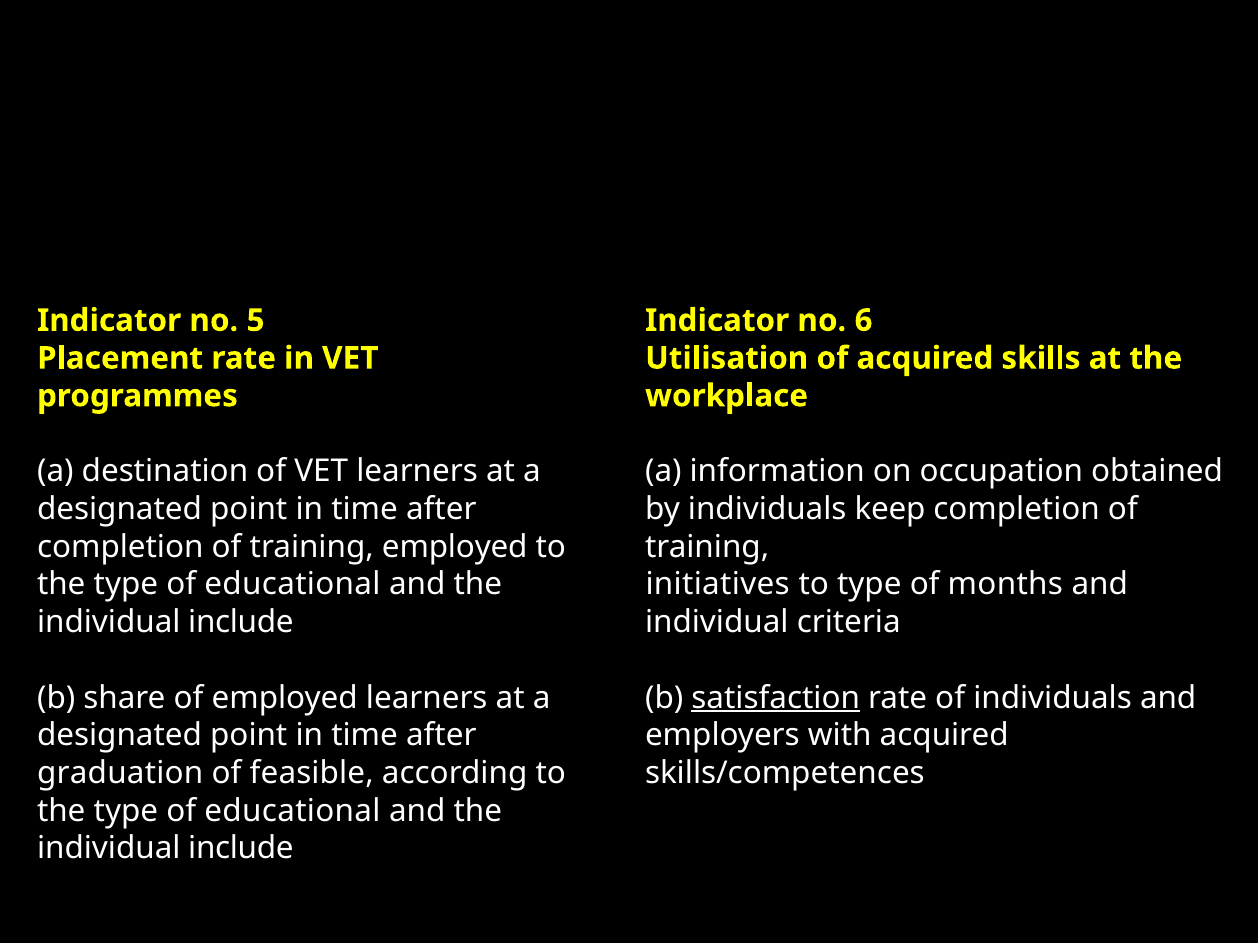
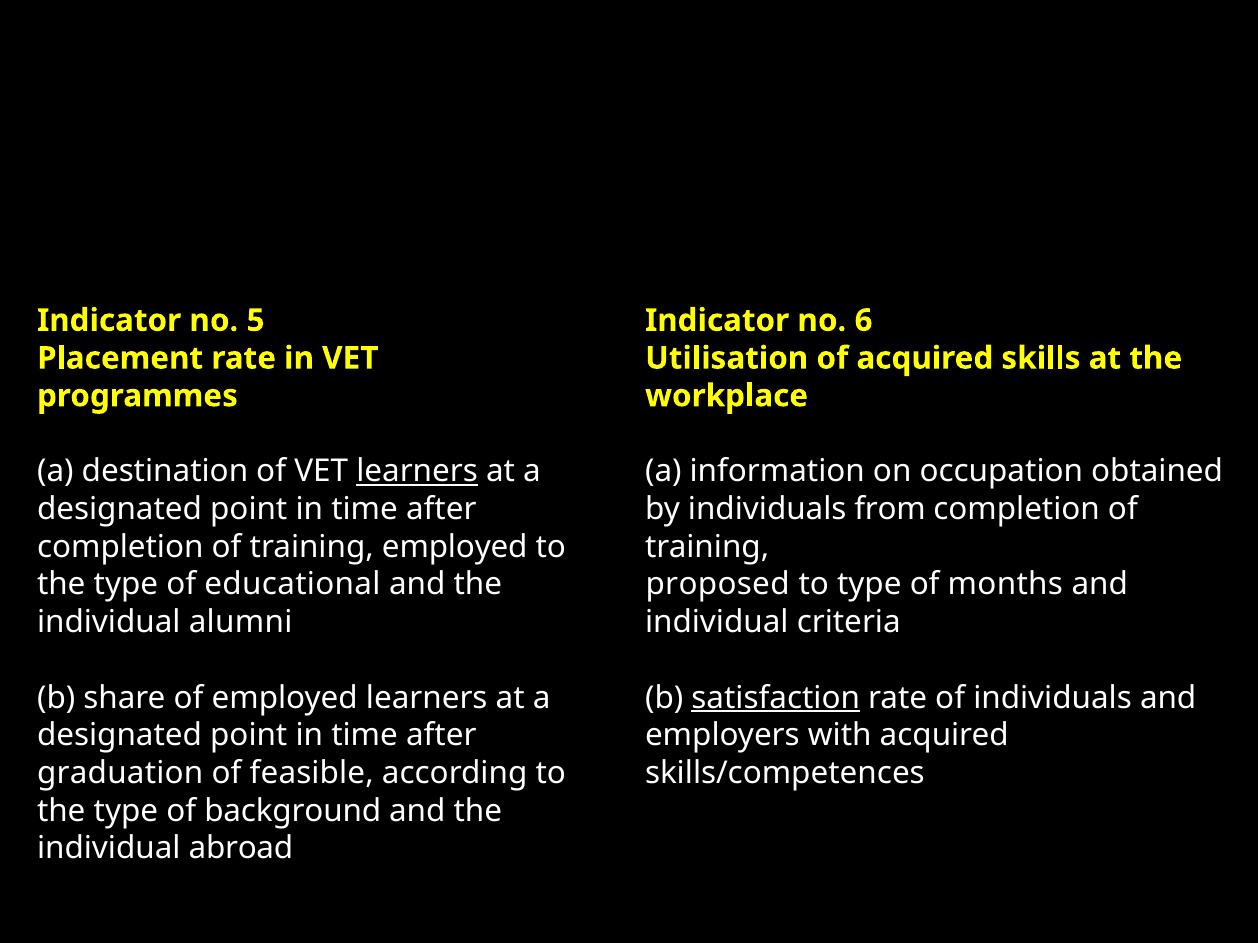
learners at (417, 472) underline: none -> present
keep: keep -> from
initiatives: initiatives -> proposed
include at (241, 623): include -> alumni
educational at (292, 811): educational -> background
include at (241, 849): include -> abroad
